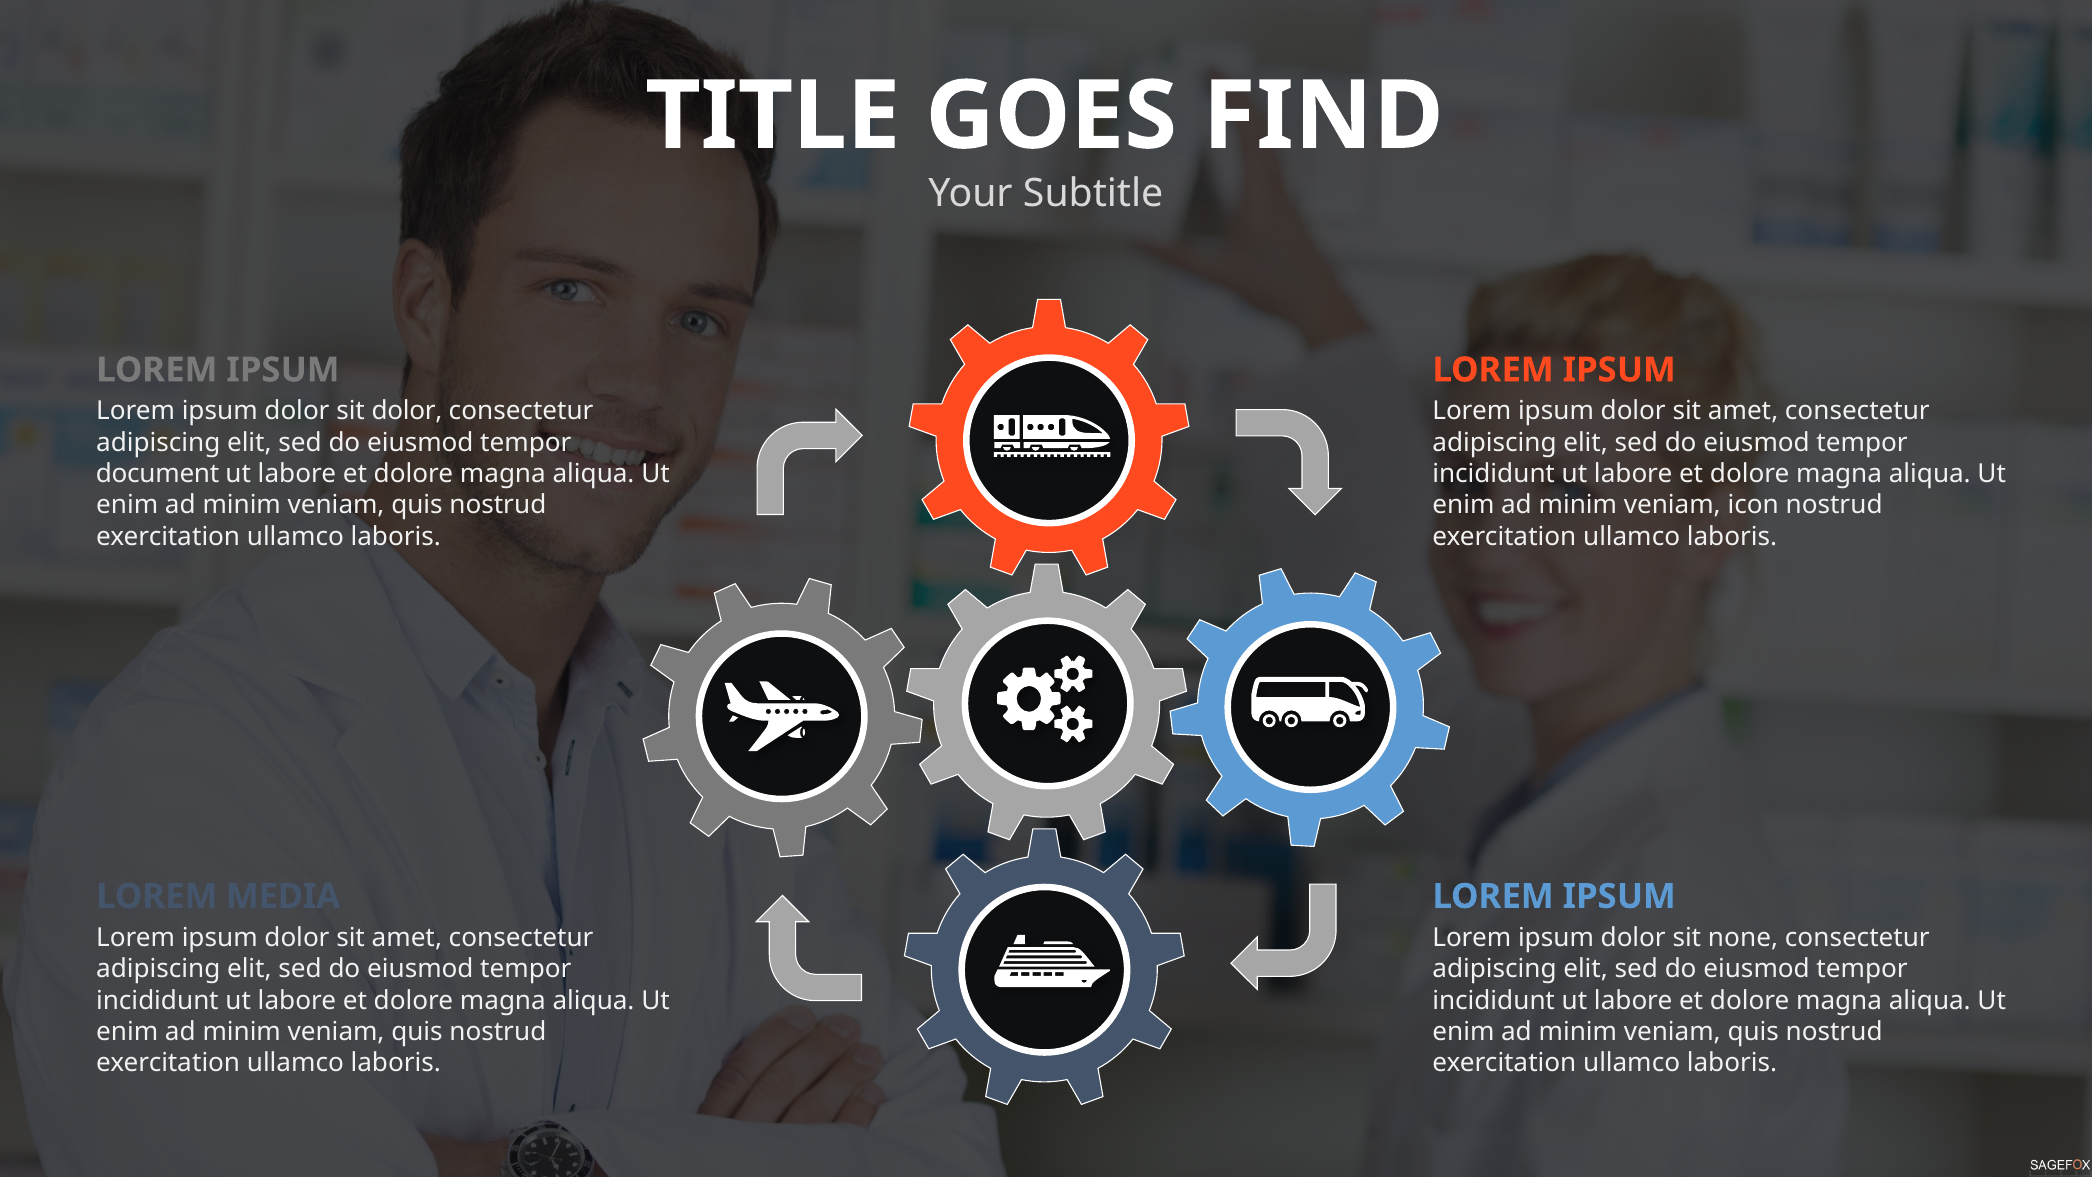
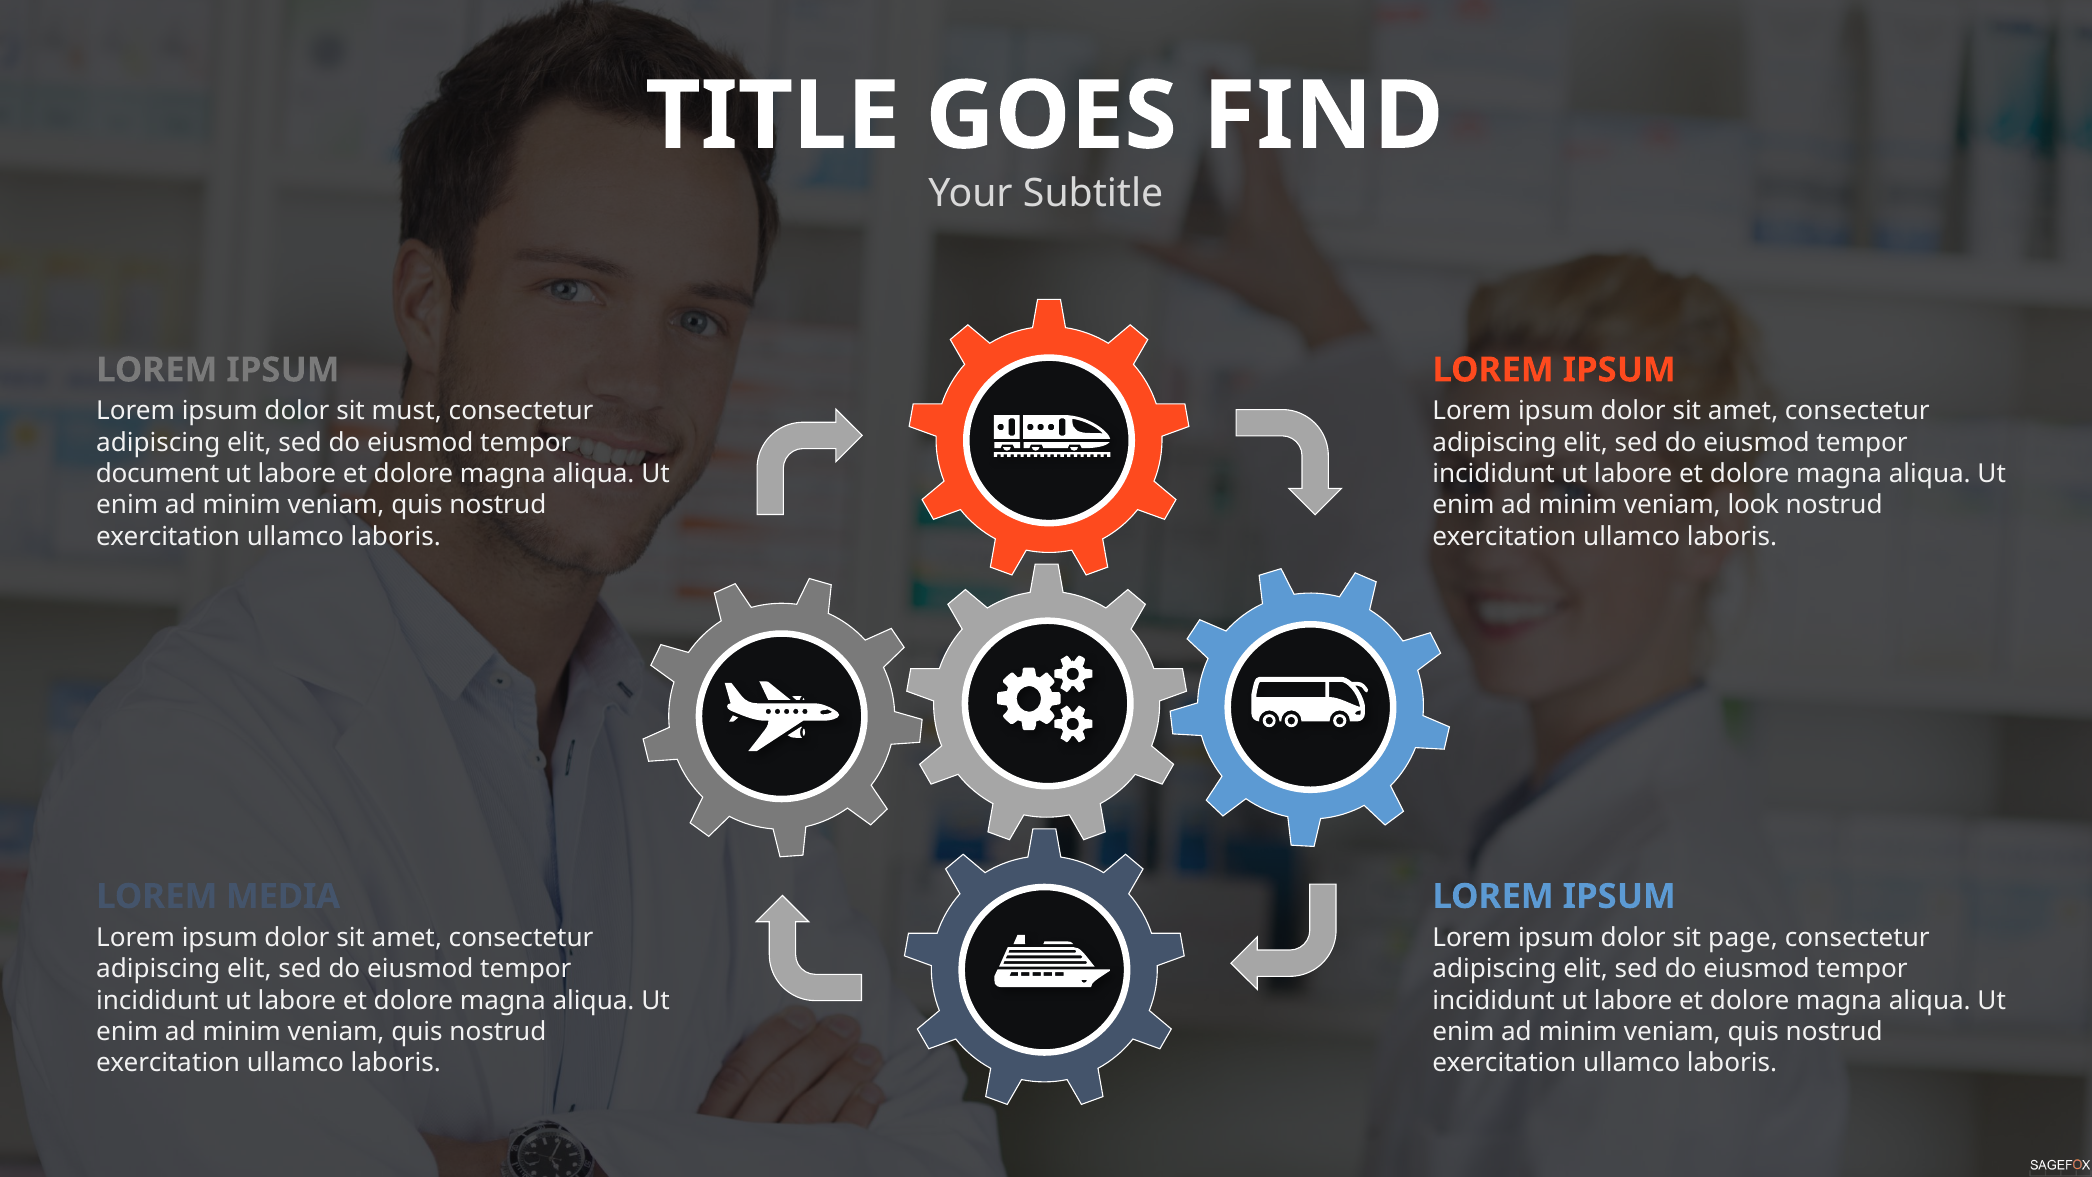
sit dolor: dolor -> must
icon: icon -> look
none: none -> page
